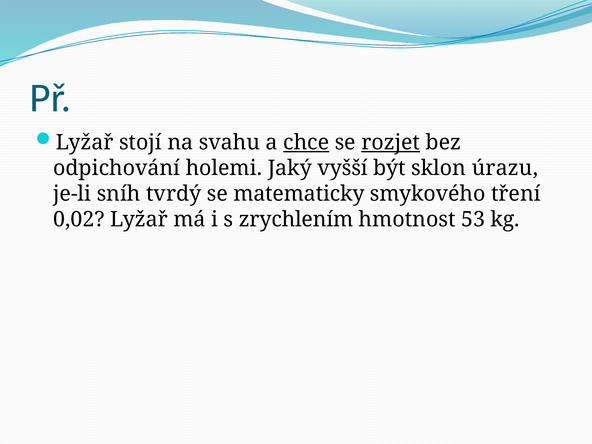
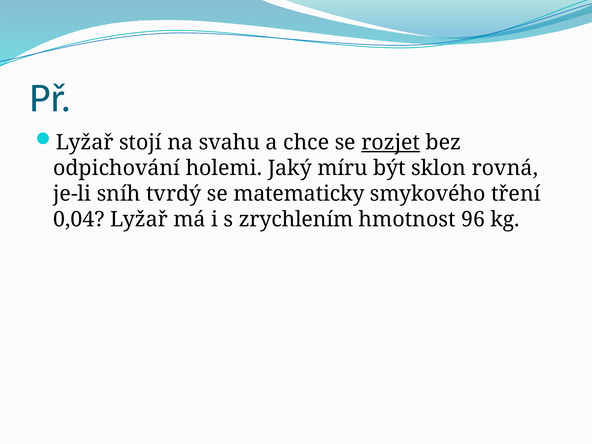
chce underline: present -> none
vyšší: vyšší -> míru
úrazu: úrazu -> rovná
0,02: 0,02 -> 0,04
53: 53 -> 96
